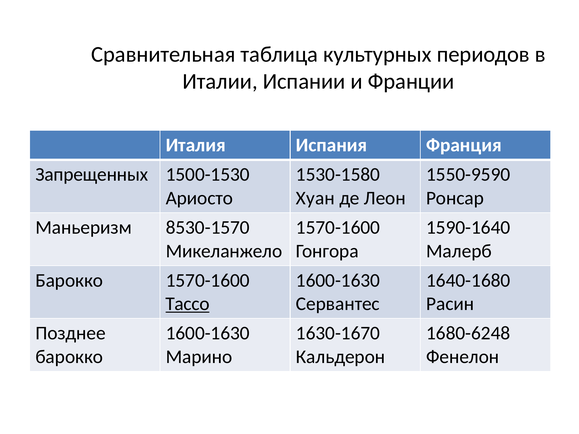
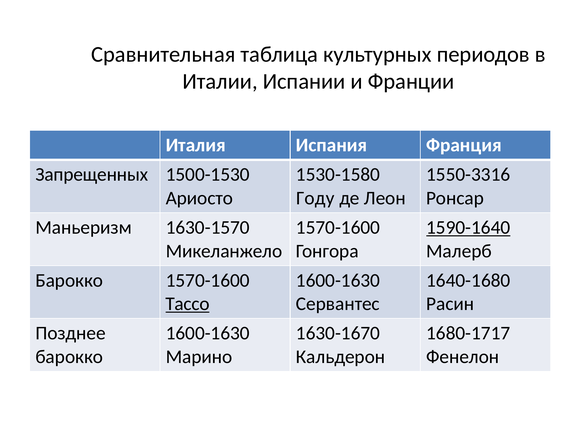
1550-9590: 1550-9590 -> 1550-3316
Хуан: Хуан -> Году
8530-1570: 8530-1570 -> 1630-1570
1590-1640 underline: none -> present
1680-6248: 1680-6248 -> 1680-1717
